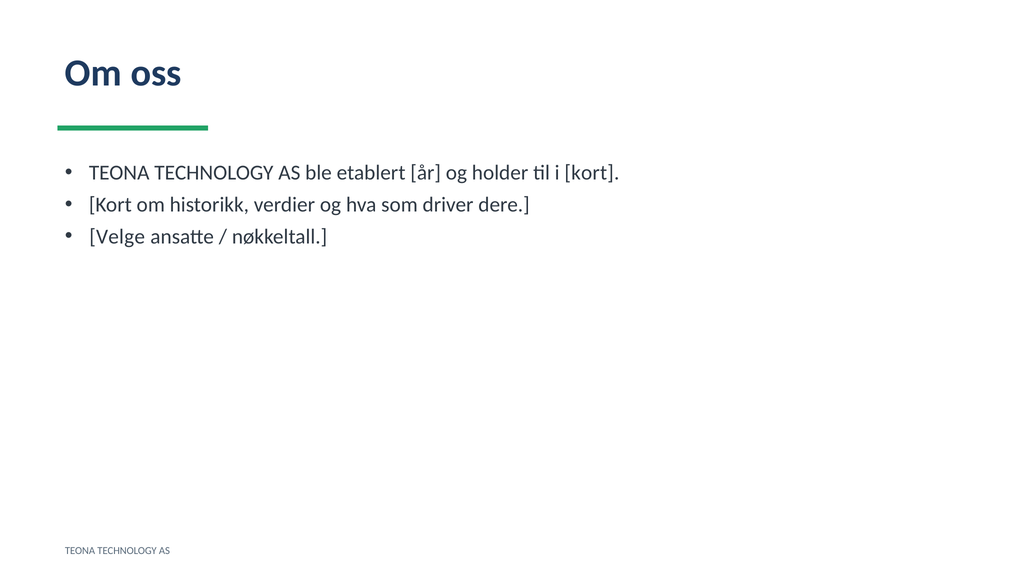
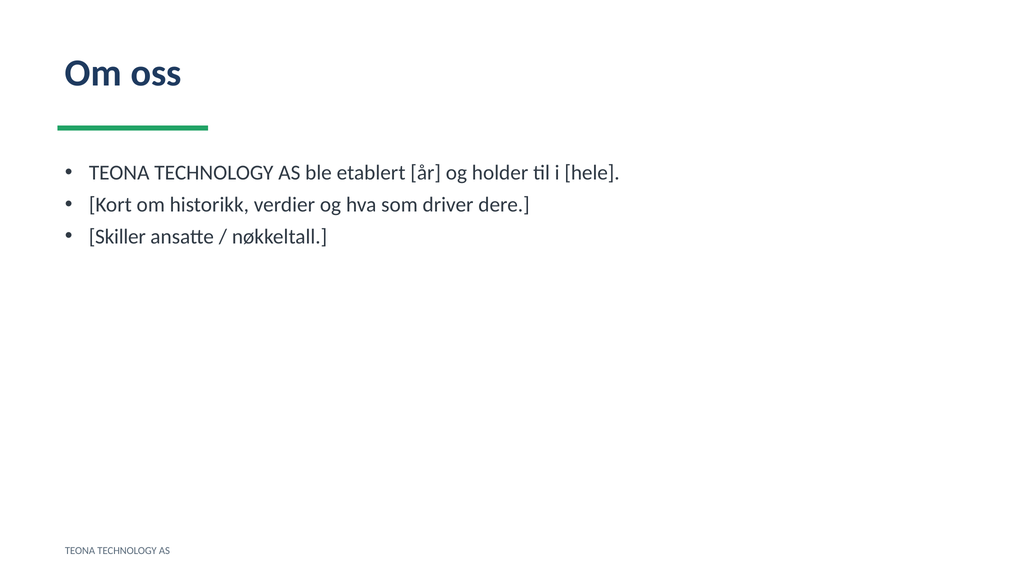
i kort: kort -> hele
Velge: Velge -> Skiller
